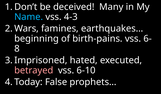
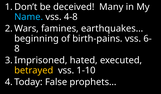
4-3: 4-3 -> 4-8
betrayed colour: pink -> yellow
6-10: 6-10 -> 1-10
